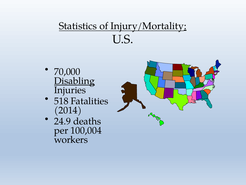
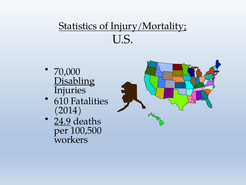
518: 518 -> 610
24.9 underline: none -> present
100,004: 100,004 -> 100,500
